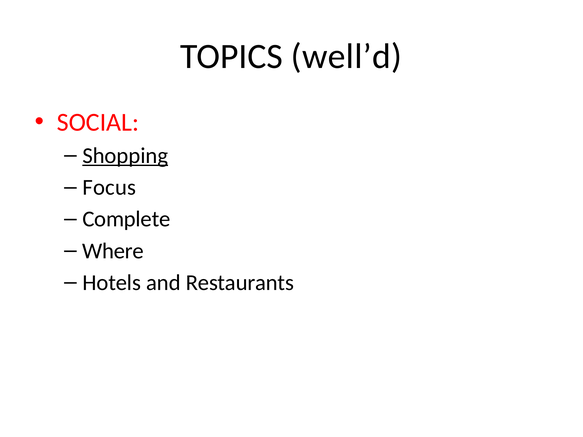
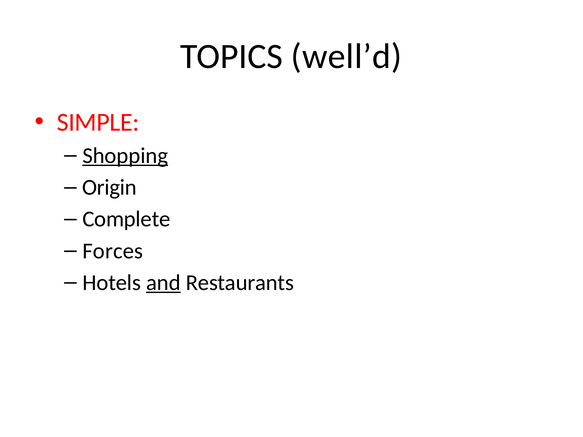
SOCIAL: SOCIAL -> SIMPLE
Focus: Focus -> Origin
Where: Where -> Forces
and underline: none -> present
